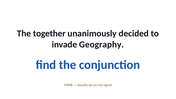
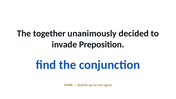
Geography: Geography -> Preposition
